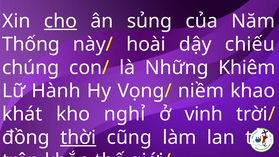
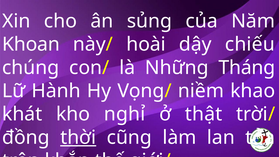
cho underline: present -> none
Thống: Thống -> Khoan
Khiêm: Khiêm -> Tháng
vinh: vinh -> thật
